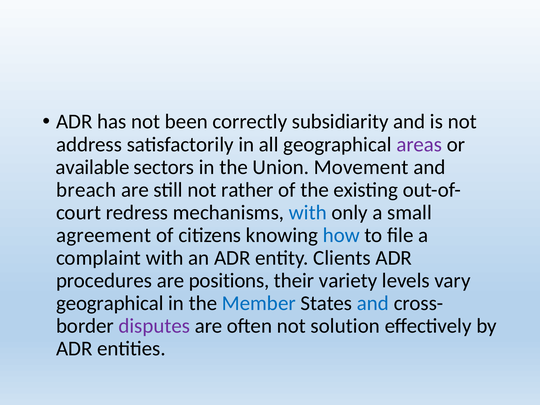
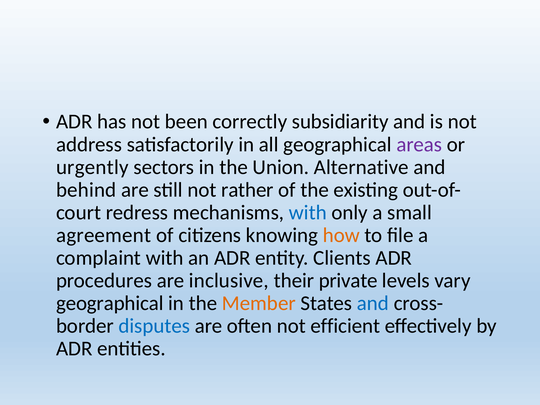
available: available -> urgently
Movement: Movement -> Alternative
breach: breach -> behind
how colour: blue -> orange
positions: positions -> inclusive
variety: variety -> private
Member colour: blue -> orange
disputes colour: purple -> blue
solution: solution -> efficient
